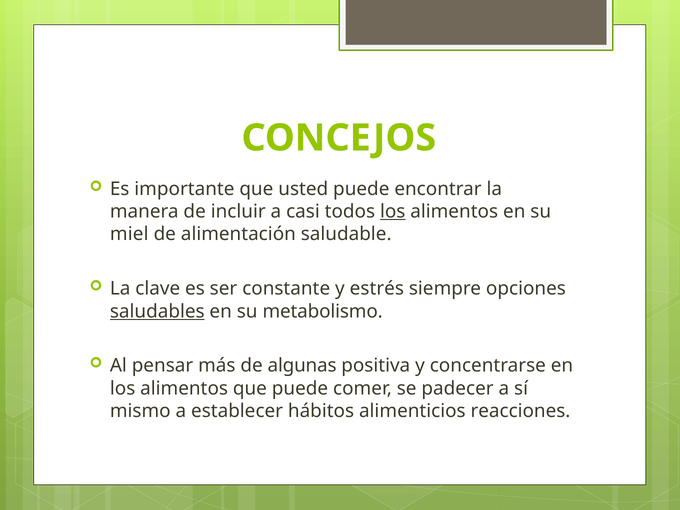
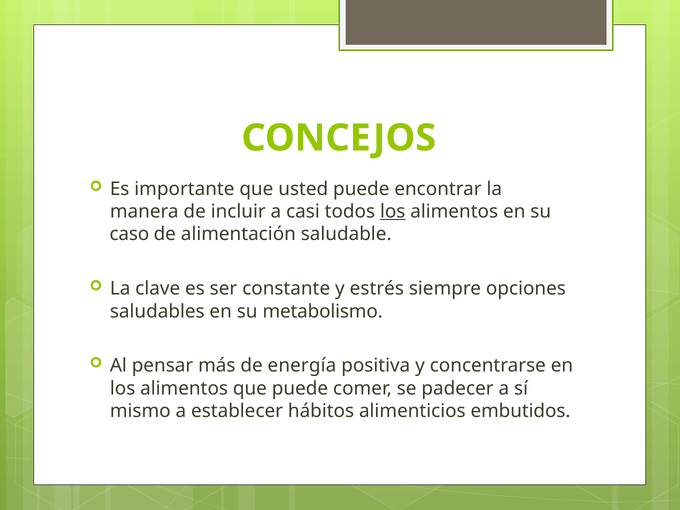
miel: miel -> caso
saludables underline: present -> none
algunas: algunas -> energía
reacciones: reacciones -> embutidos
